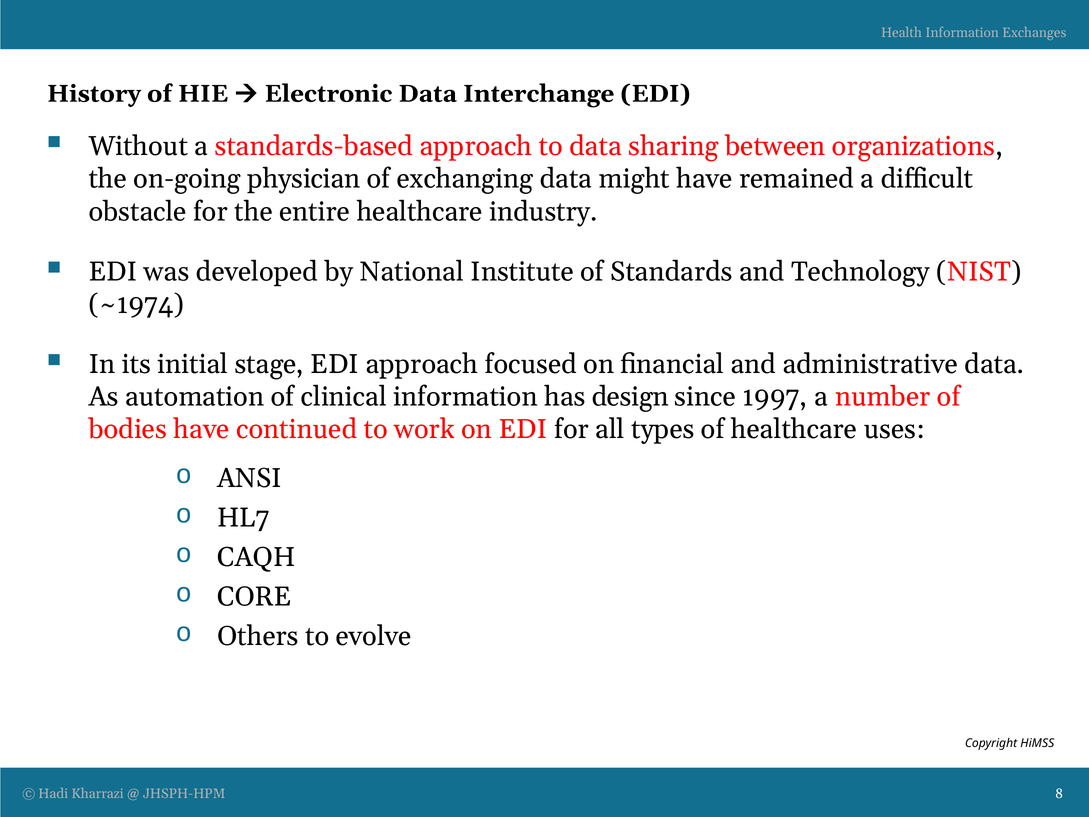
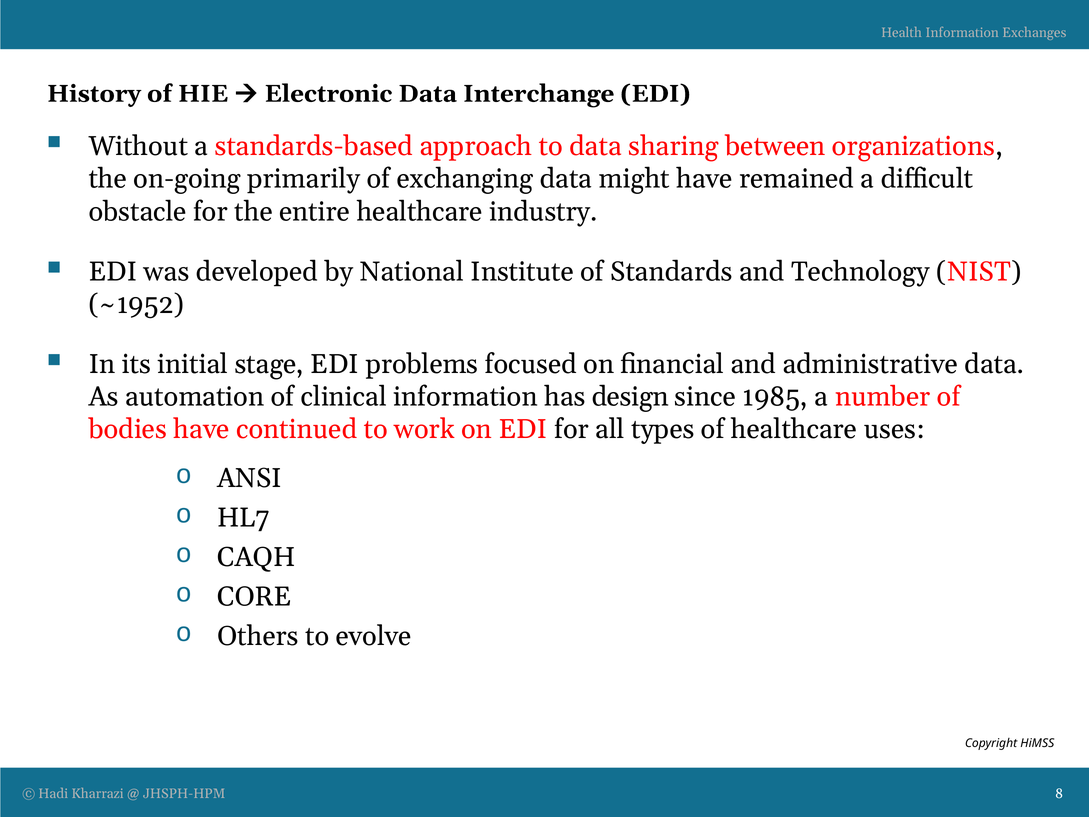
physician: physician -> primarily
~1974: ~1974 -> ~1952
EDI approach: approach -> problems
1997: 1997 -> 1985
